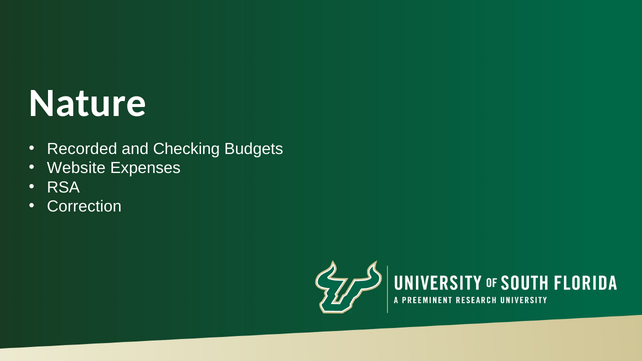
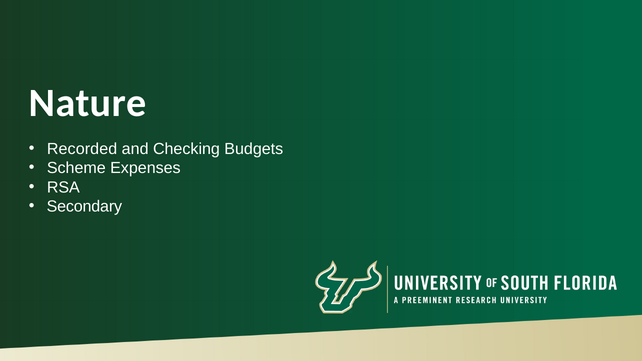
Website: Website -> Scheme
Correction: Correction -> Secondary
